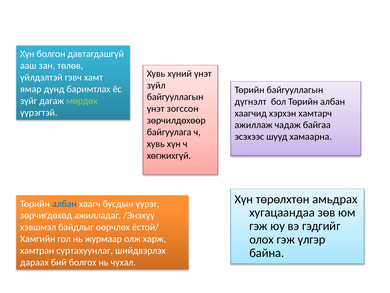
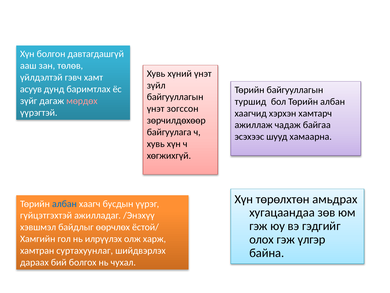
ямар: ямар -> асуув
мөрдөх colour: light green -> pink
дүгнэлт: дүгнэлт -> туршид
зөрчигдөхөд: зөрчигдөхөд -> гүйцэтгэхтэй
журмаар: журмаар -> илрүүлэх
